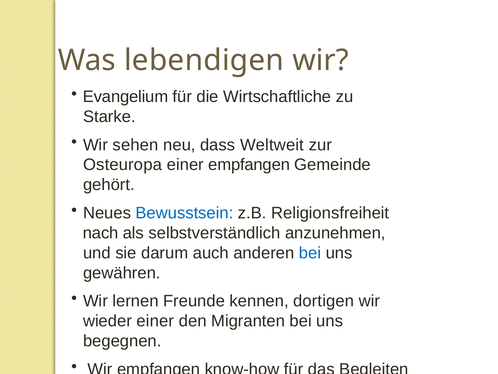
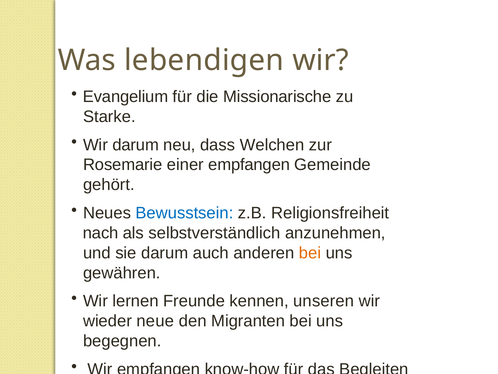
Wirtschaftliche: Wirtschaftliche -> Missionarische
Wir sehen: sehen -> darum
Weltweit: Weltweit -> Welchen
Osteuropa: Osteuropa -> Rosemarie
bei at (310, 253) colour: blue -> orange
dortigen: dortigen -> unseren
wieder einer: einer -> neue
